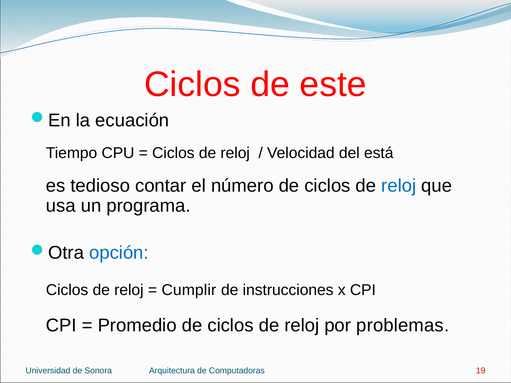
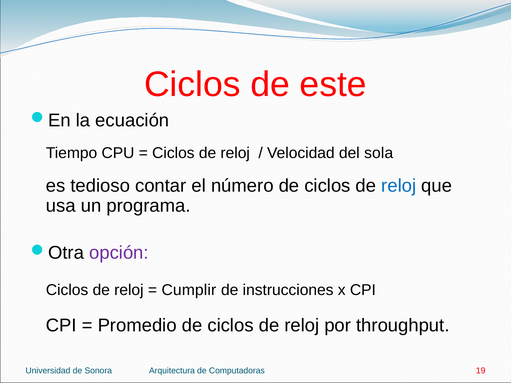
está: está -> sola
opción colour: blue -> purple
problemas: problemas -> throughput
